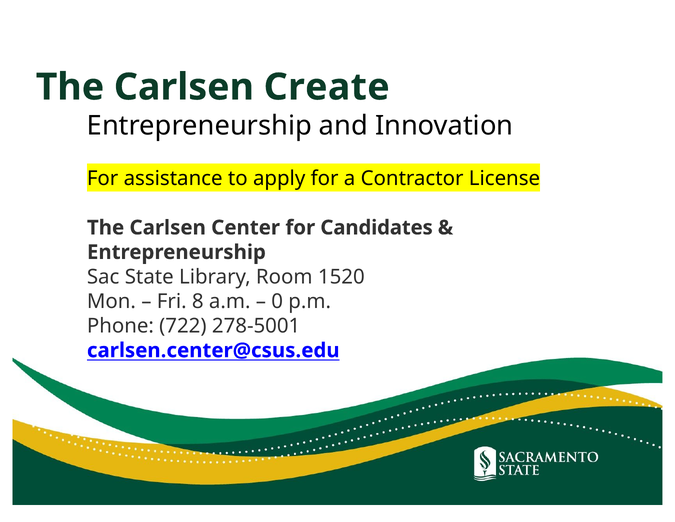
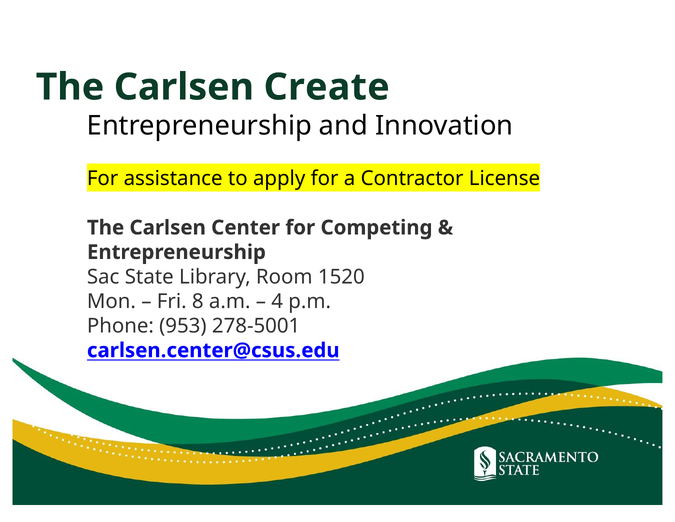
Candidates: Candidates -> Competing
0: 0 -> 4
722: 722 -> 953
